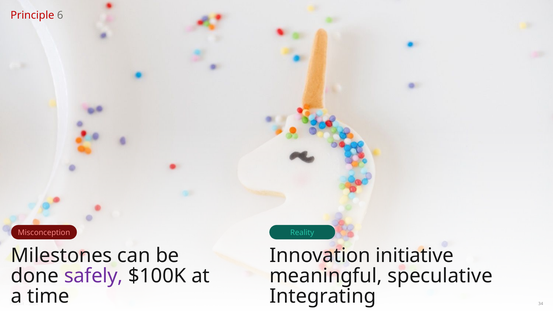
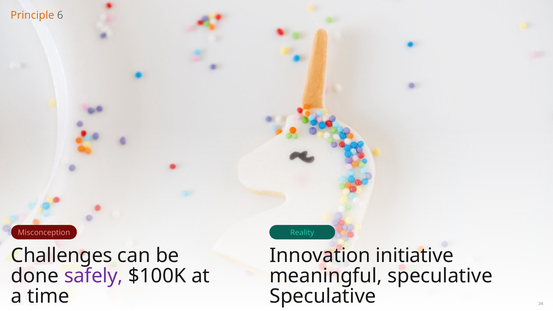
Principle colour: red -> orange
Milestones: Milestones -> Challenges
Integrating at (323, 296): Integrating -> Speculative
